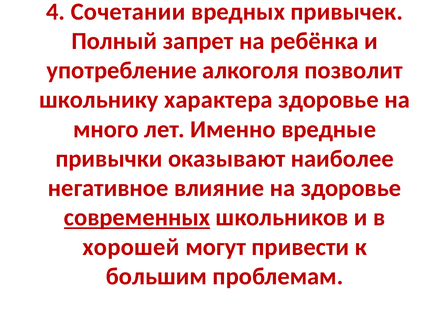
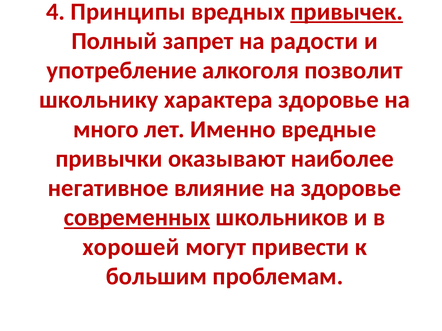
Сочетании: Сочетании -> Принципы
привычек underline: none -> present
ребёнка: ребёнка -> радости
